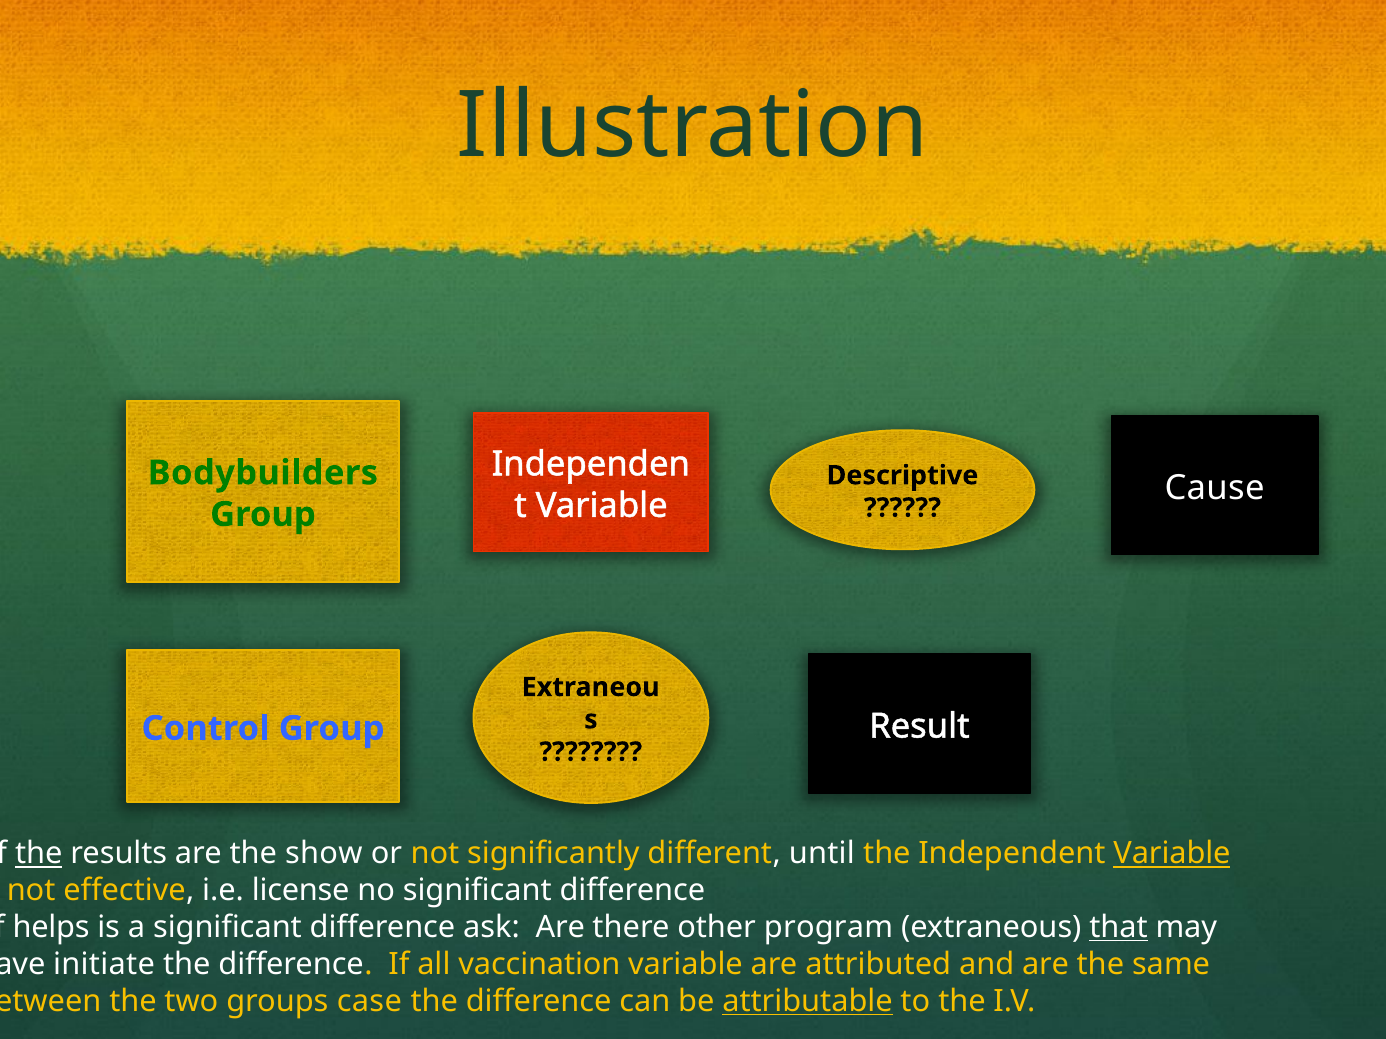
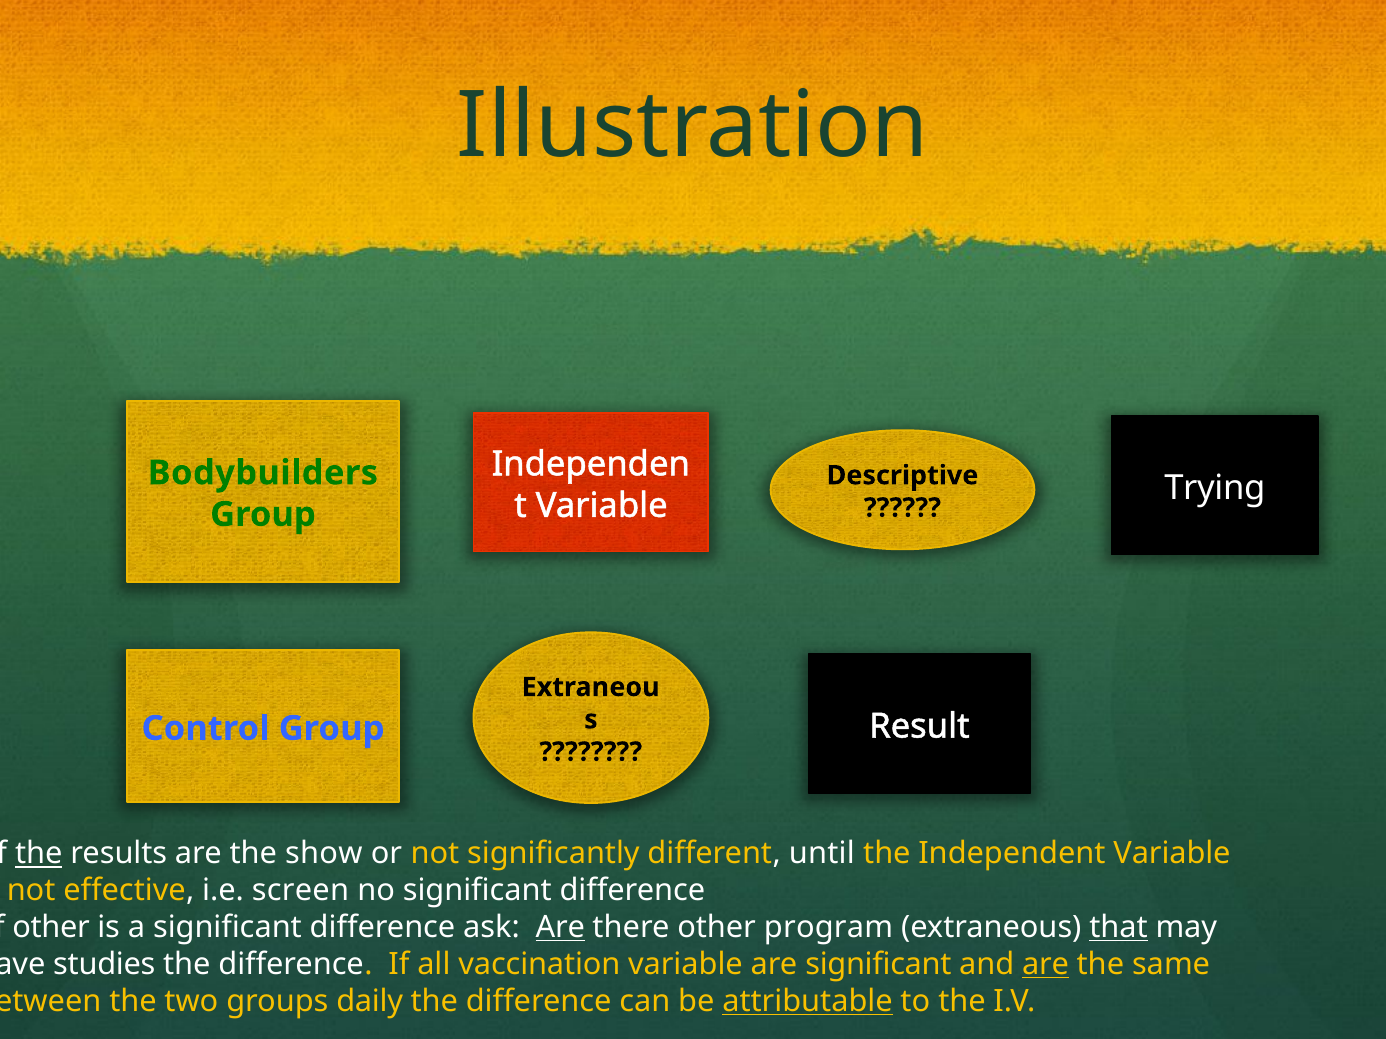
Cause: Cause -> Trying
Variable at (1172, 854) underline: present -> none
license: license -> screen
helps at (51, 928): helps -> other
Are at (560, 928) underline: none -> present
initiate: initiate -> studies
are attributed: attributed -> significant
are at (1046, 965) underline: none -> present
case: case -> daily
